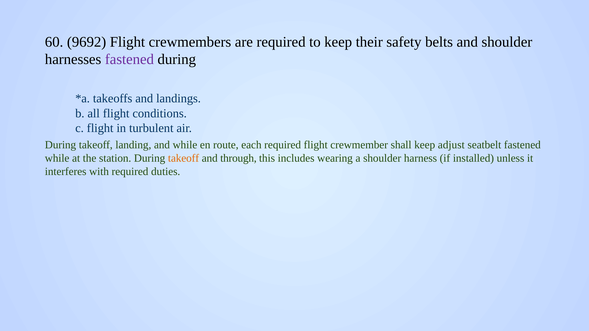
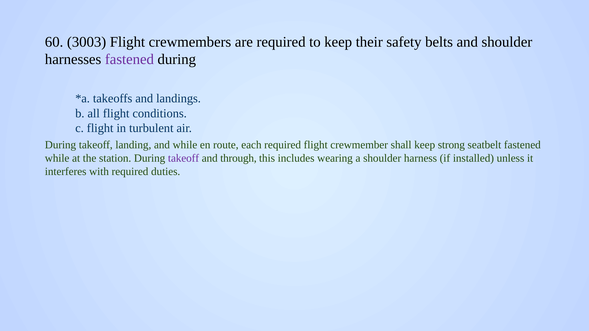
9692: 9692 -> 3003
adjust: adjust -> strong
takeoff at (184, 158) colour: orange -> purple
